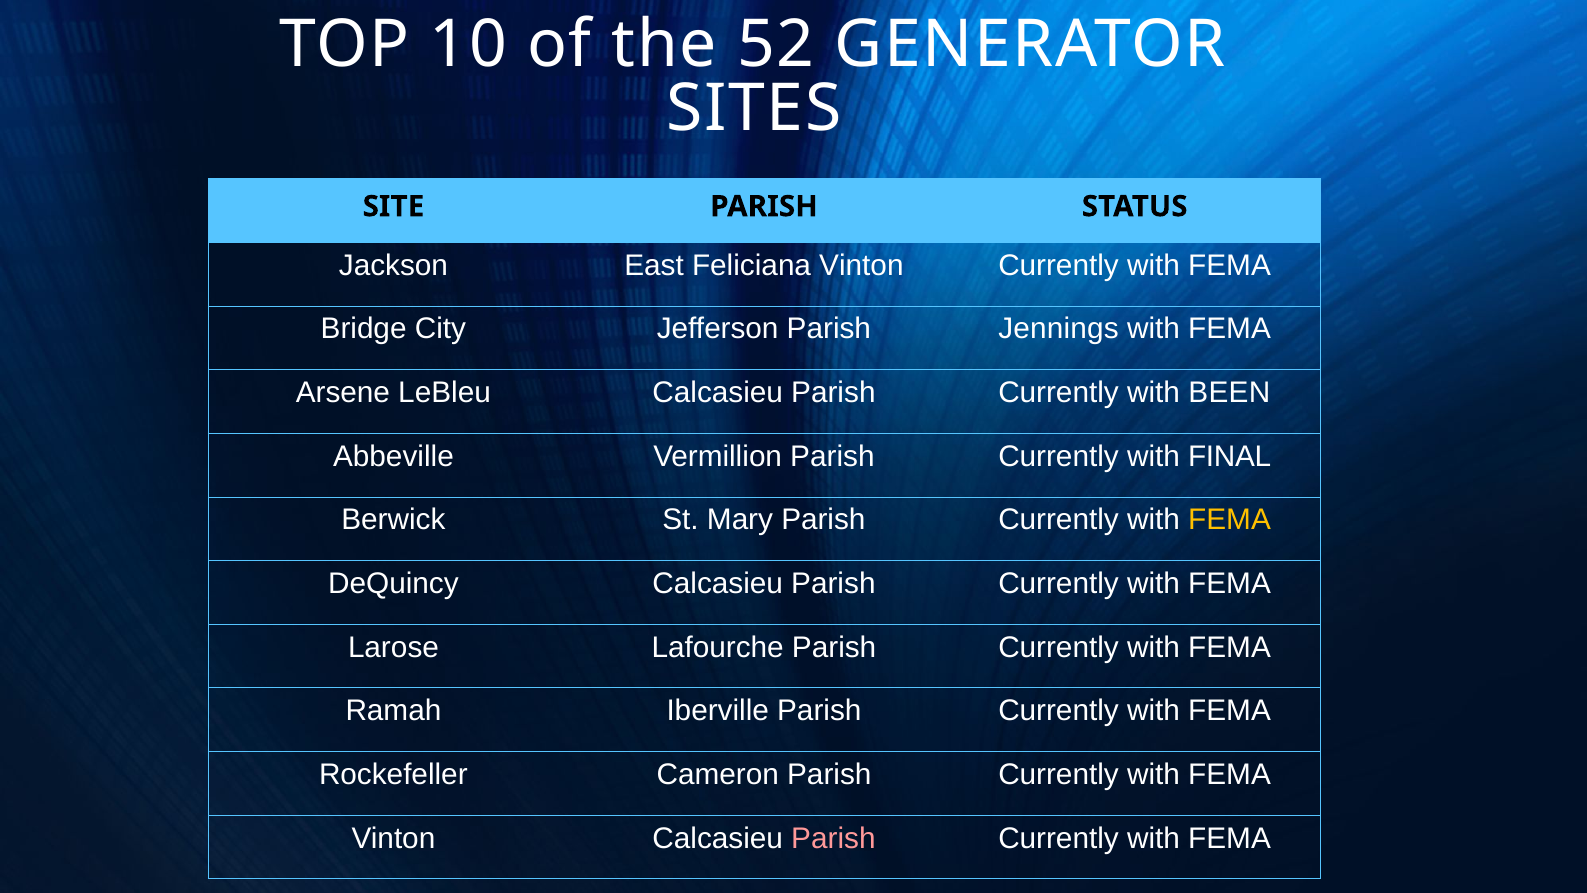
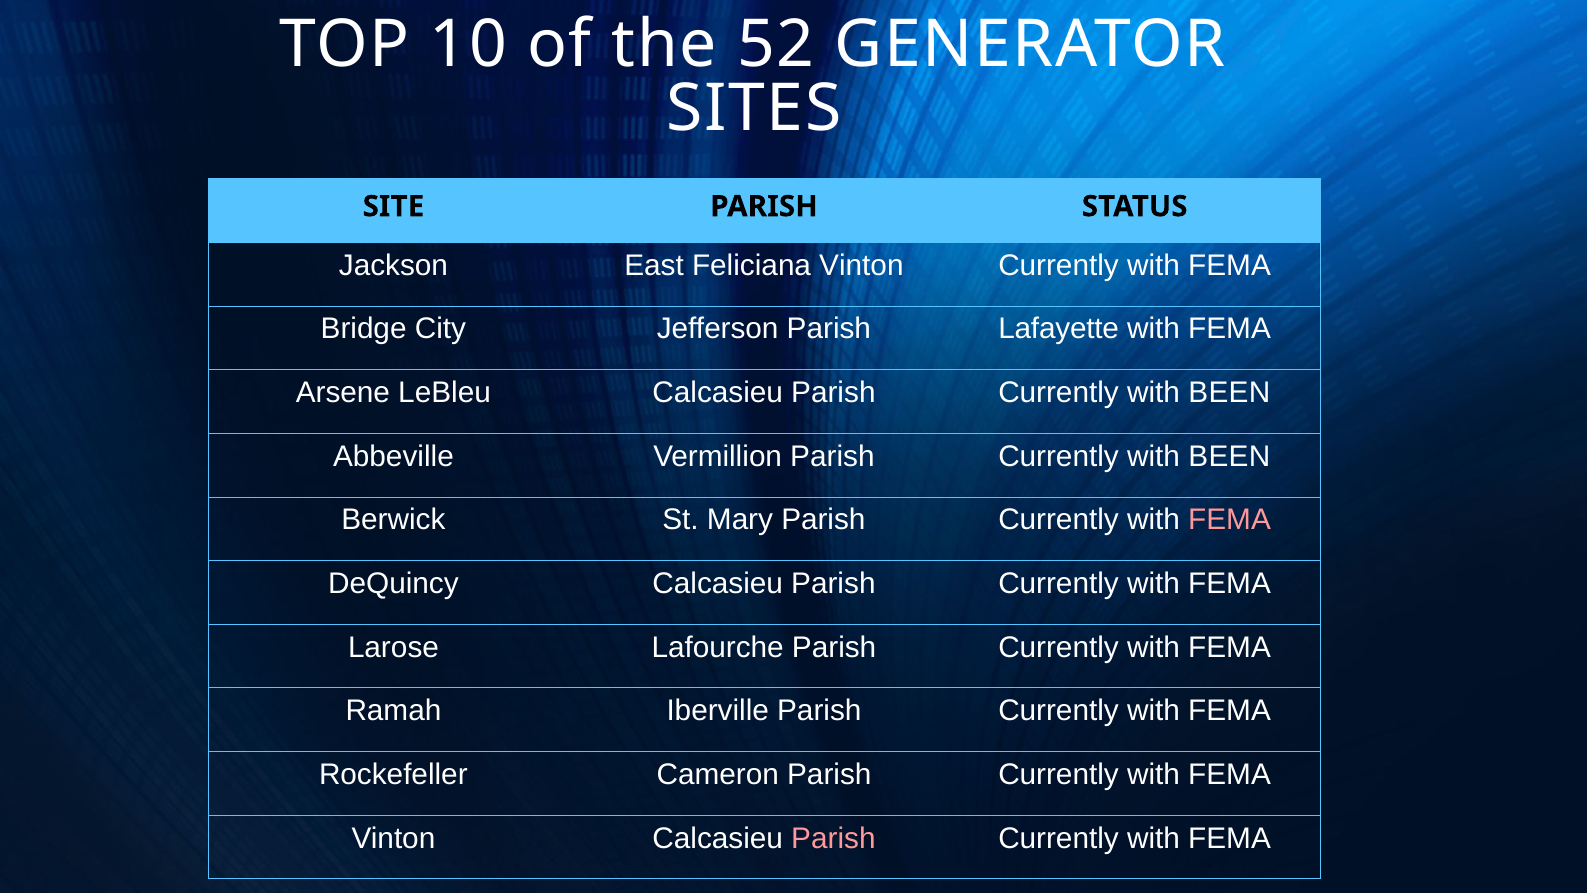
Jennings: Jennings -> Lafayette
FINAL at (1230, 456): FINAL -> BEEN
FEMA at (1230, 520) colour: yellow -> pink
